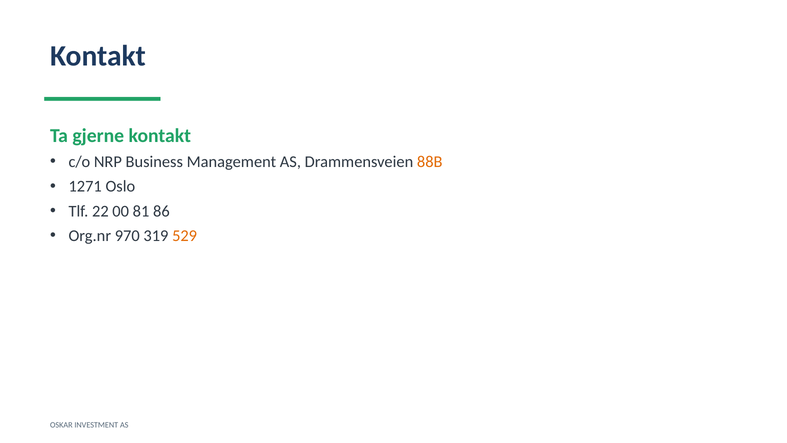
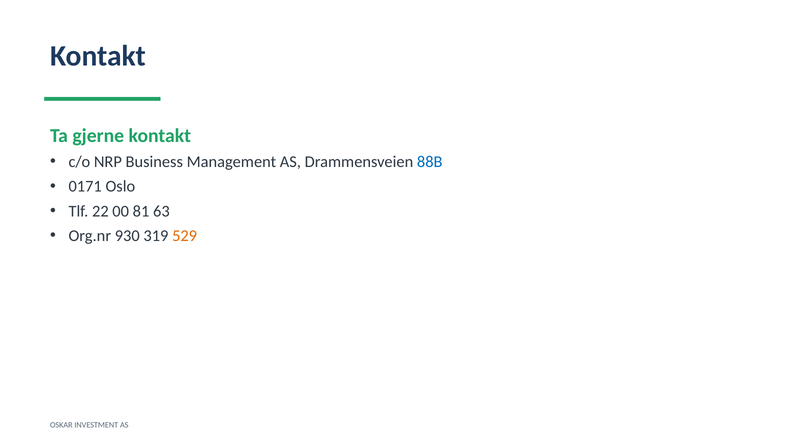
88B colour: orange -> blue
1271: 1271 -> 0171
86: 86 -> 63
970: 970 -> 930
